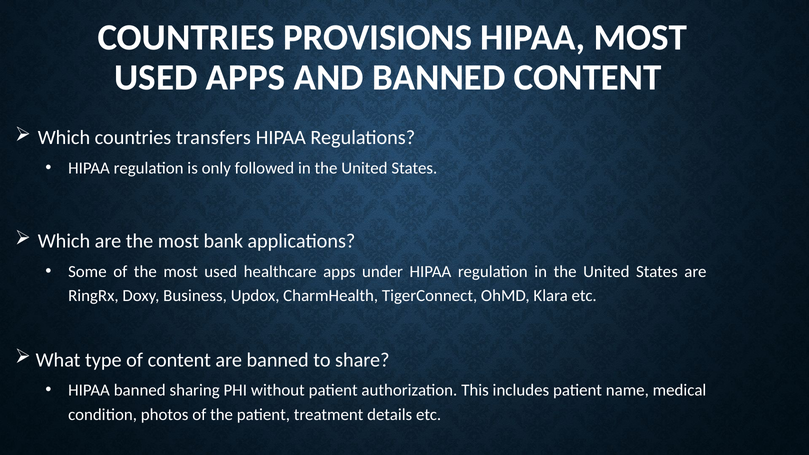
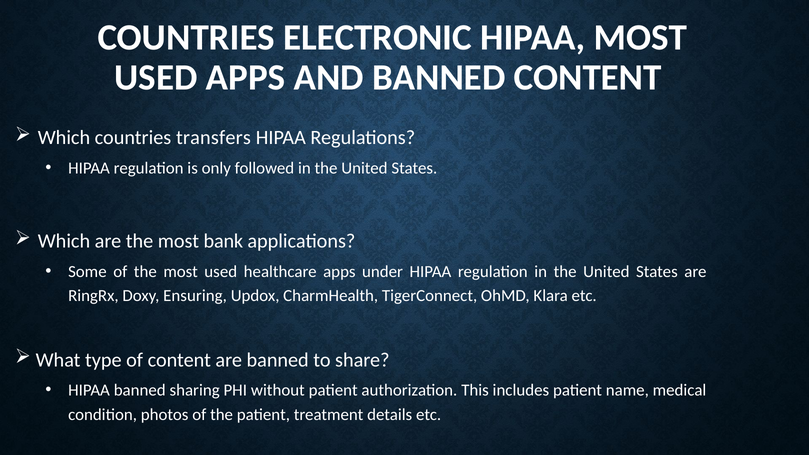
PROVISIONS: PROVISIONS -> ELECTRONIC
Business: Business -> Ensuring
